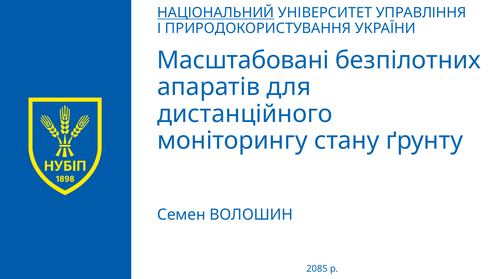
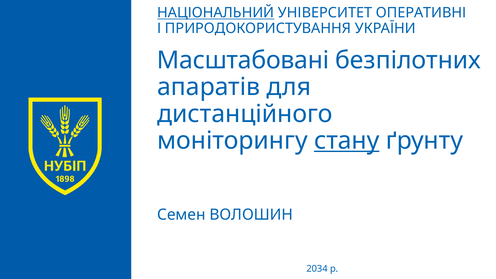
УПРАВЛІННЯ: УПРАВЛІННЯ -> ОПЕРАТИВНІ
стану underline: none -> present
2085: 2085 -> 2034
